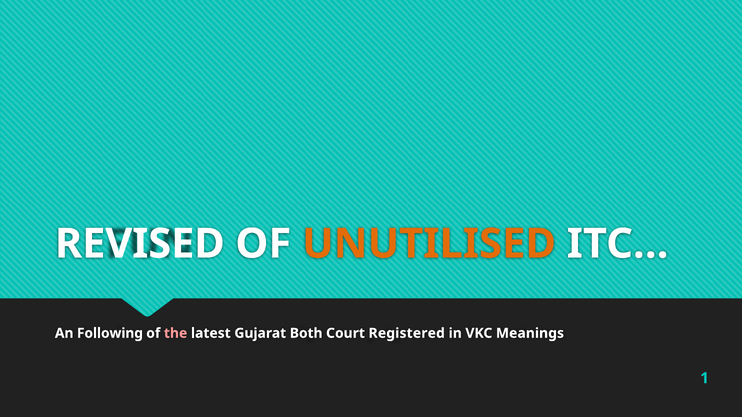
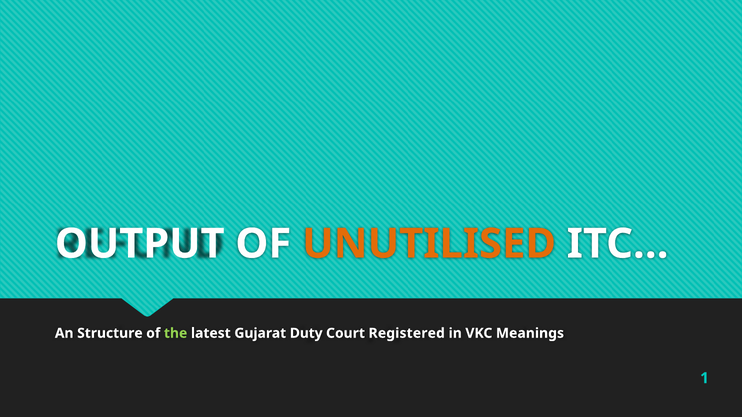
REVISED: REVISED -> OUTPUT
Following: Following -> Structure
the colour: pink -> light green
Both: Both -> Duty
